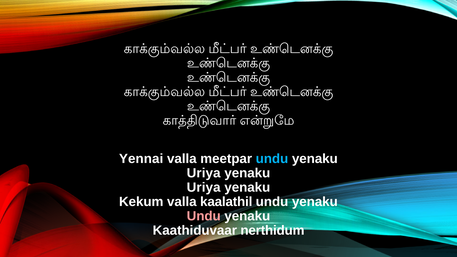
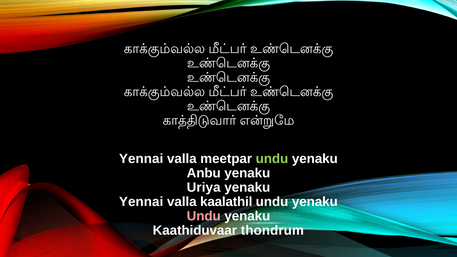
undu at (272, 159) colour: light blue -> light green
Uriya at (204, 173): Uriya -> Anbu
Kekum at (141, 202): Kekum -> Yennai
nerthidum: nerthidum -> thondrum
